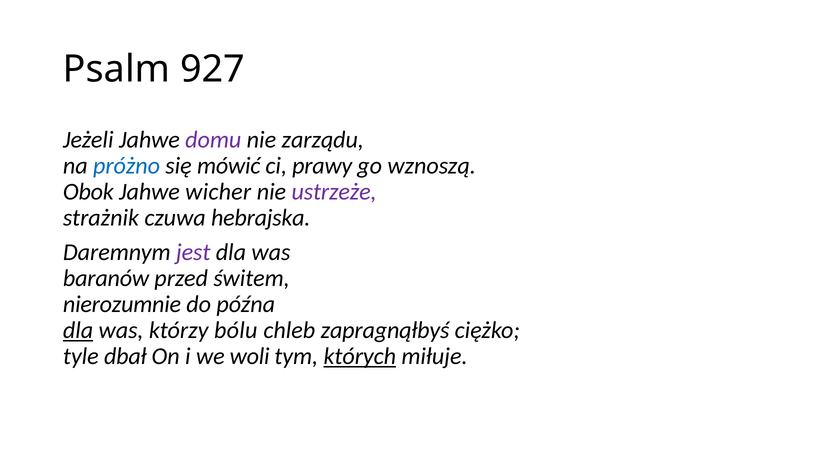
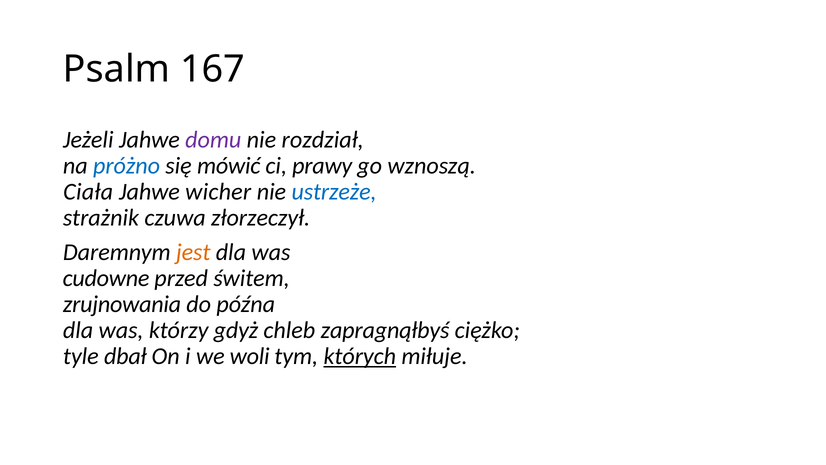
927: 927 -> 167
zarządu: zarządu -> rozdział
Obok: Obok -> Ciała
ustrzeże colour: purple -> blue
hebrajska: hebrajska -> złorzeczył
jest colour: purple -> orange
baranów: baranów -> cudowne
nierozumnie: nierozumnie -> zrujnowania
dla at (78, 330) underline: present -> none
bólu: bólu -> gdyż
